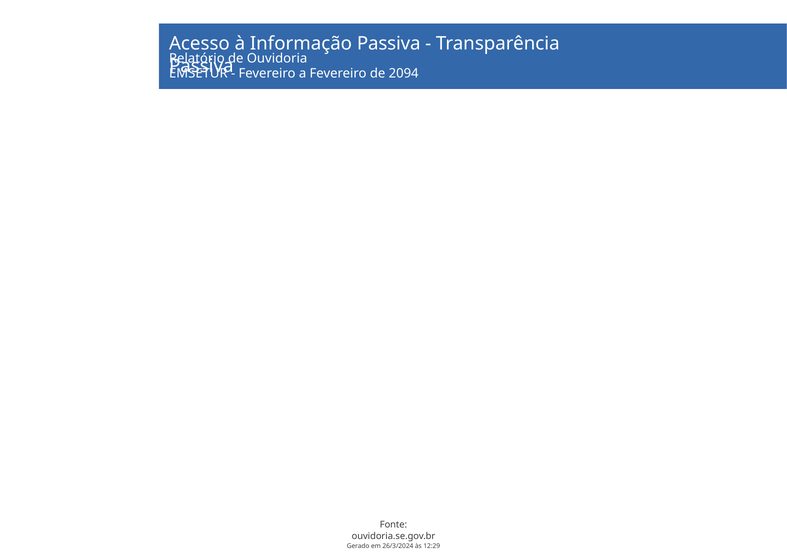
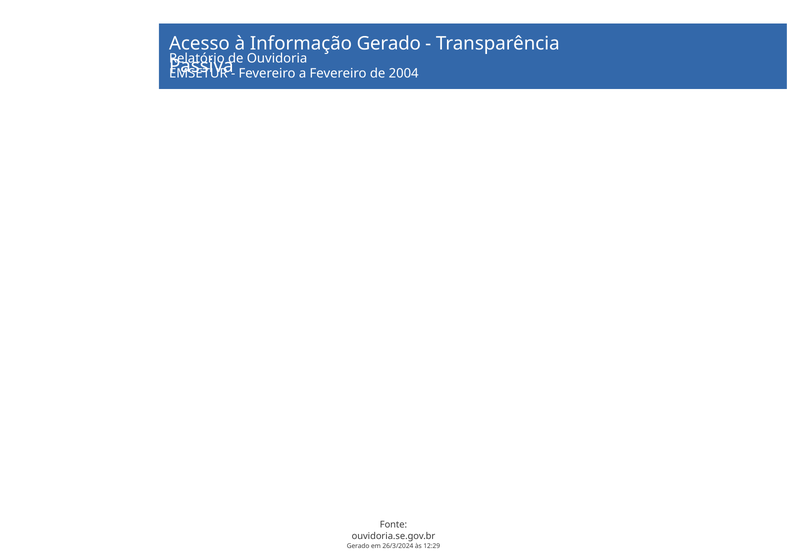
Informação Passiva: Passiva -> Gerado
2094: 2094 -> 2004
